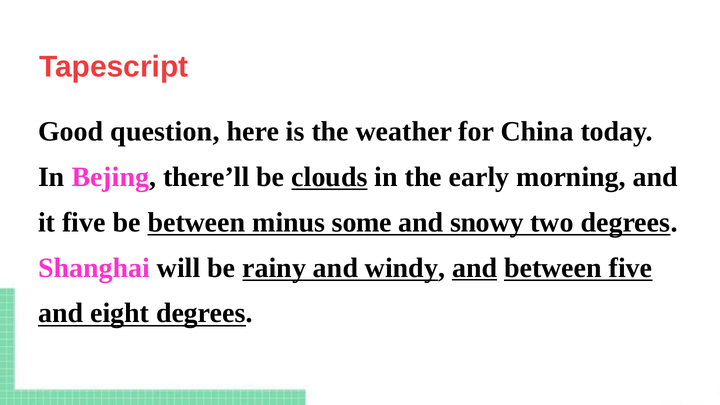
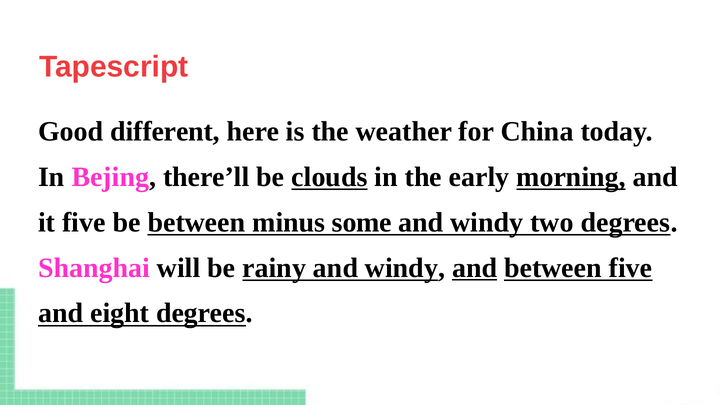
question: question -> different
morning underline: none -> present
snowy at (487, 222): snowy -> windy
